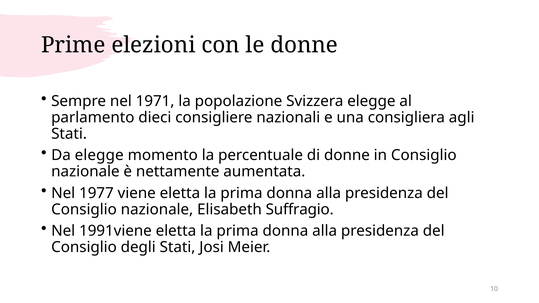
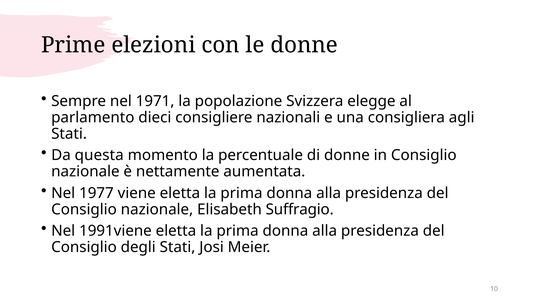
Da elegge: elegge -> questa
